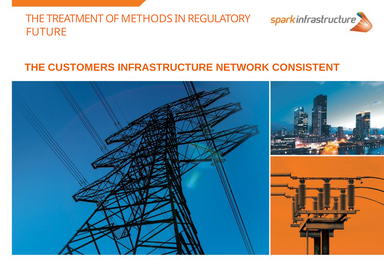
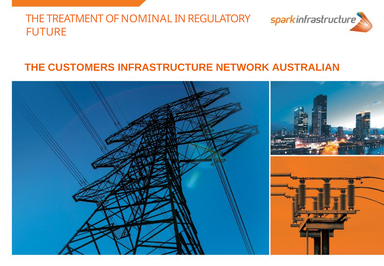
METHODS: METHODS -> NOMINAL
CONSISTENT: CONSISTENT -> AUSTRALIAN
